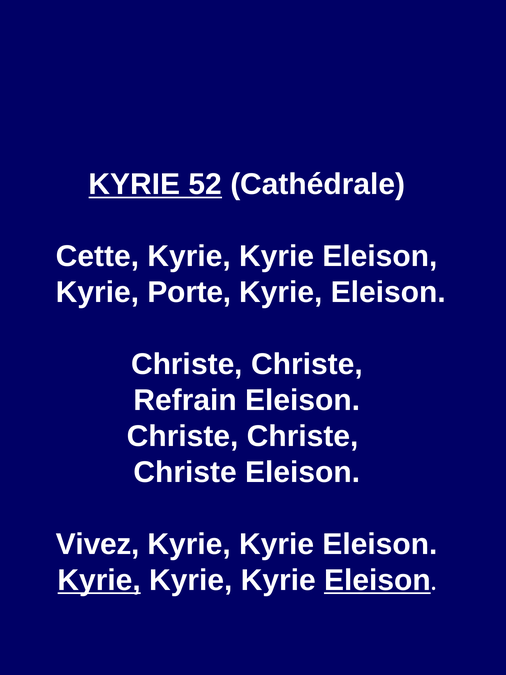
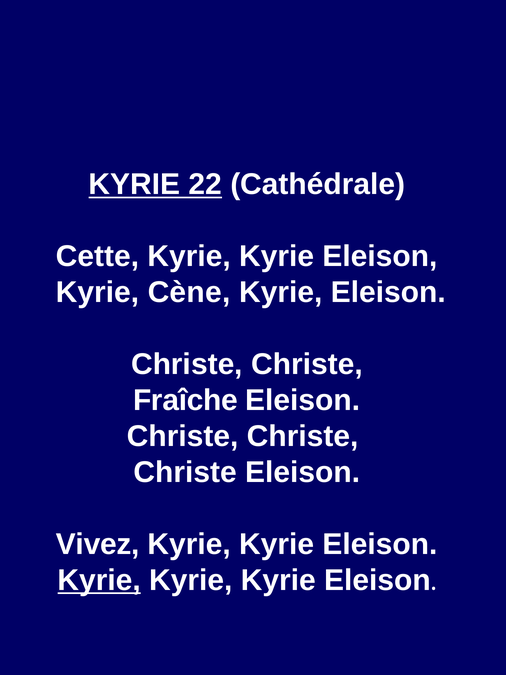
52: 52 -> 22
Porte: Porte -> Cène
Refrain: Refrain -> Fraîche
Eleison at (377, 580) underline: present -> none
